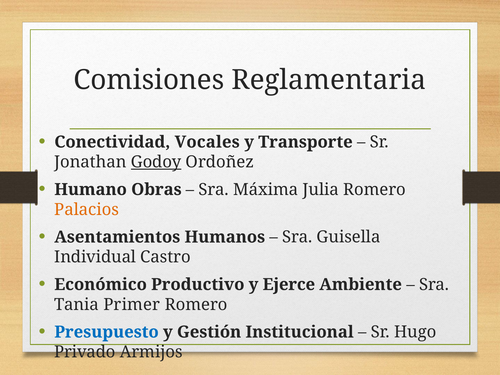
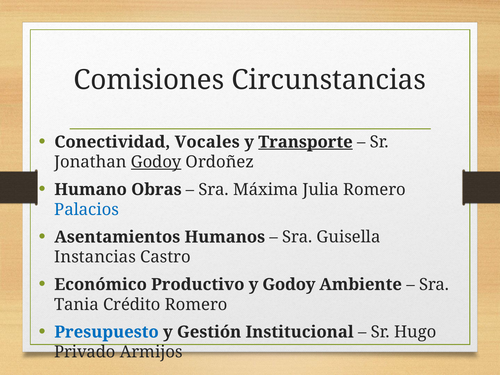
Reglamentaria: Reglamentaria -> Circunstancias
Transporte underline: none -> present
Palacios colour: orange -> blue
Individual: Individual -> Instancias
y Ejerce: Ejerce -> Godoy
Primer: Primer -> Crédito
